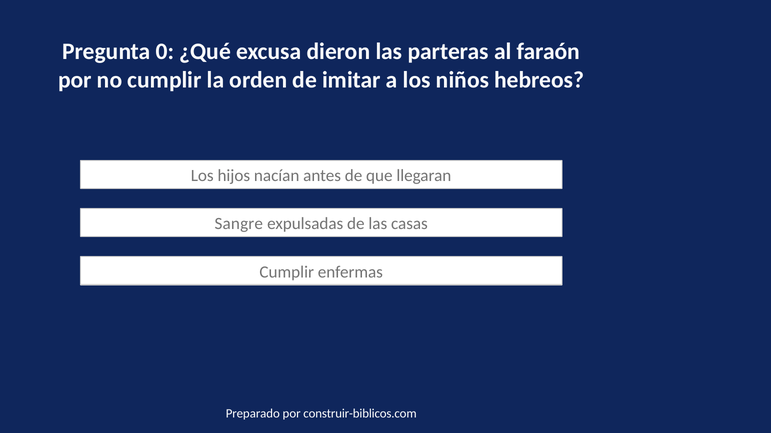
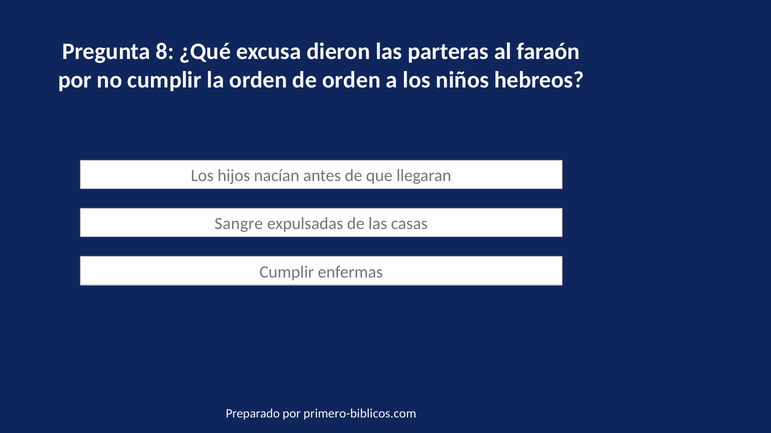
0: 0 -> 8
de imitar: imitar -> orden
construir-biblicos.com: construir-biblicos.com -> primero-biblicos.com
